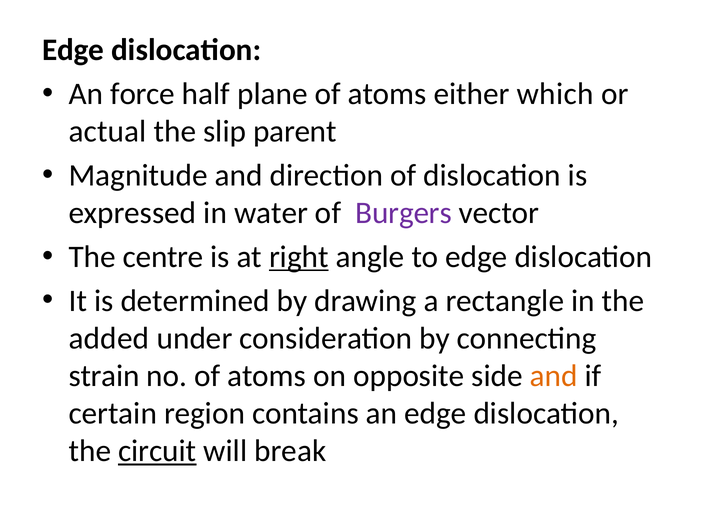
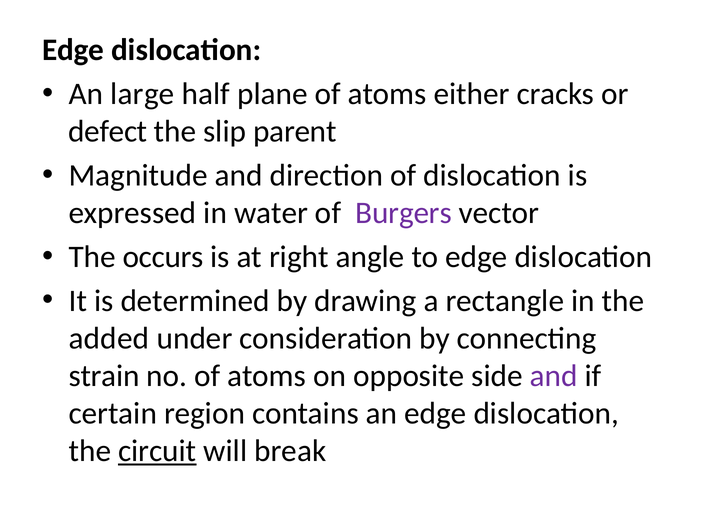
force: force -> large
which: which -> cracks
actual: actual -> defect
centre: centre -> occurs
right underline: present -> none
and at (554, 376) colour: orange -> purple
